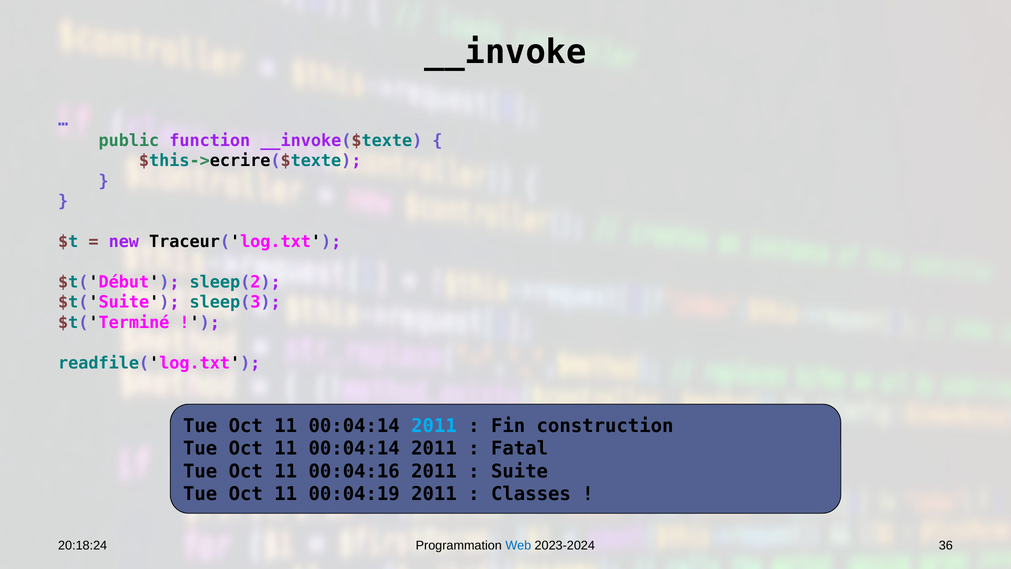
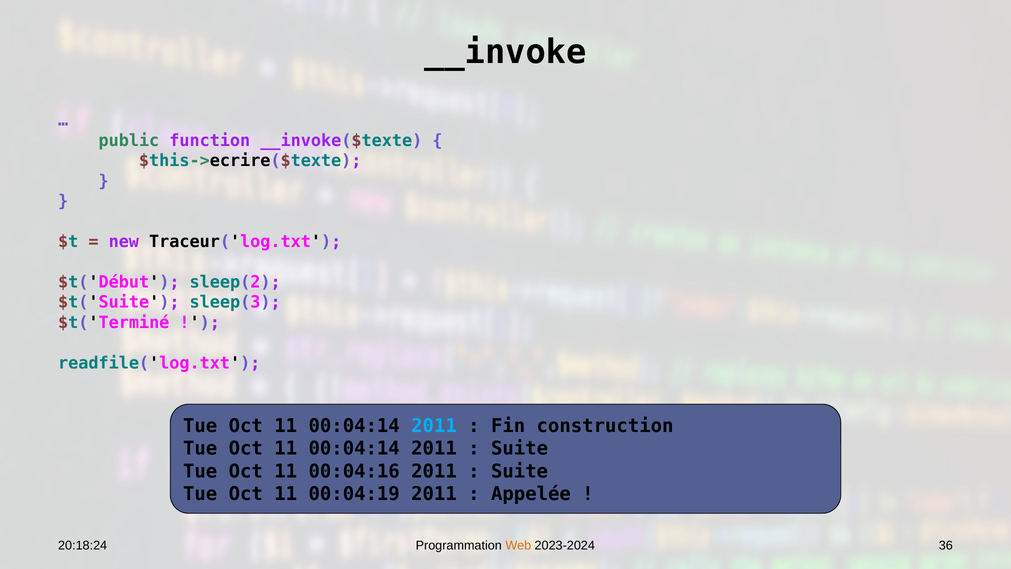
Fatal at (520, 448): Fatal -> Suite
Classes: Classes -> Appelée
Web colour: blue -> orange
